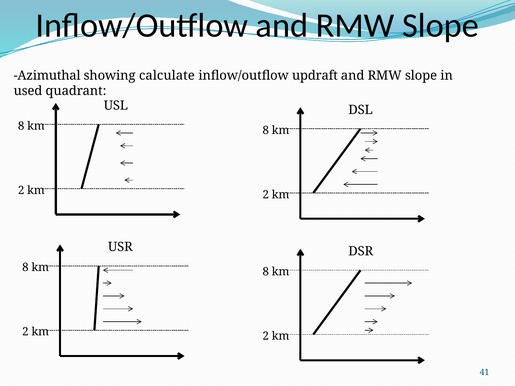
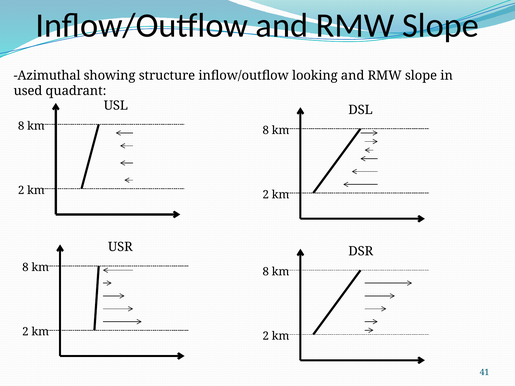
calculate: calculate -> structure
updraft: updraft -> looking
